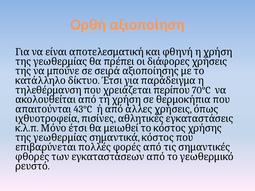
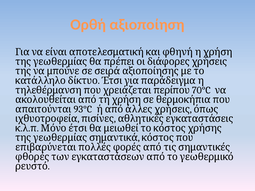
43°C: 43°C -> 93°C
